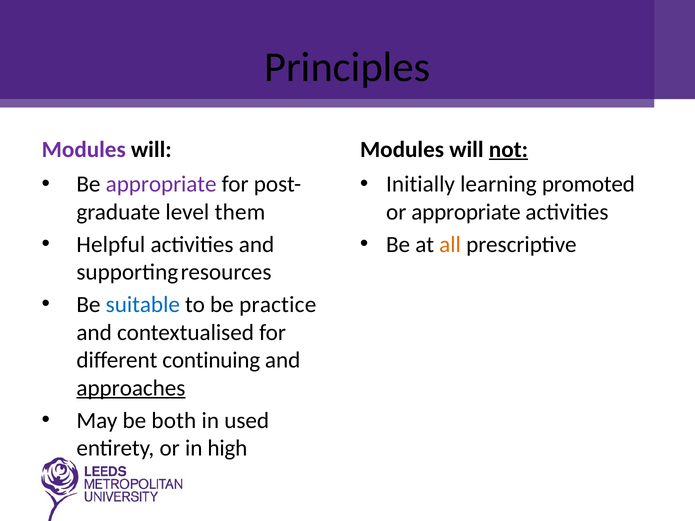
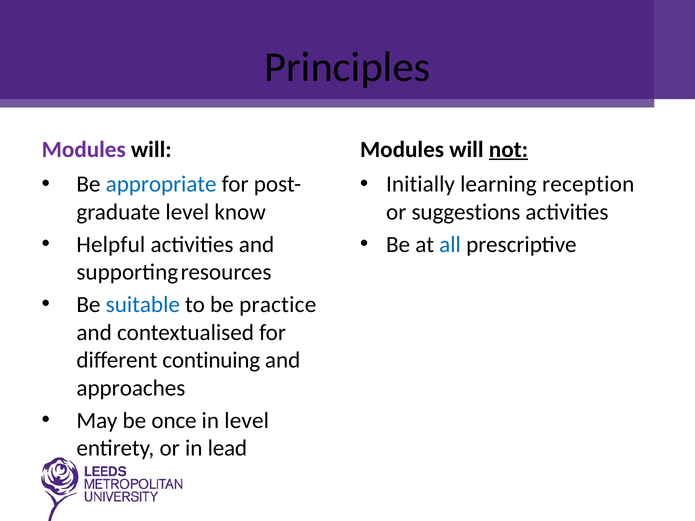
appropriate at (161, 184) colour: purple -> blue
promoted: promoted -> reception
them: them -> know
or appropriate: appropriate -> suggestions
all colour: orange -> blue
approaches underline: present -> none
both: both -> once
in used: used -> level
high: high -> lead
